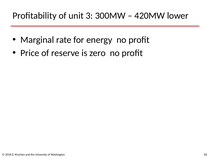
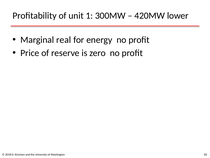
3: 3 -> 1
rate: rate -> real
